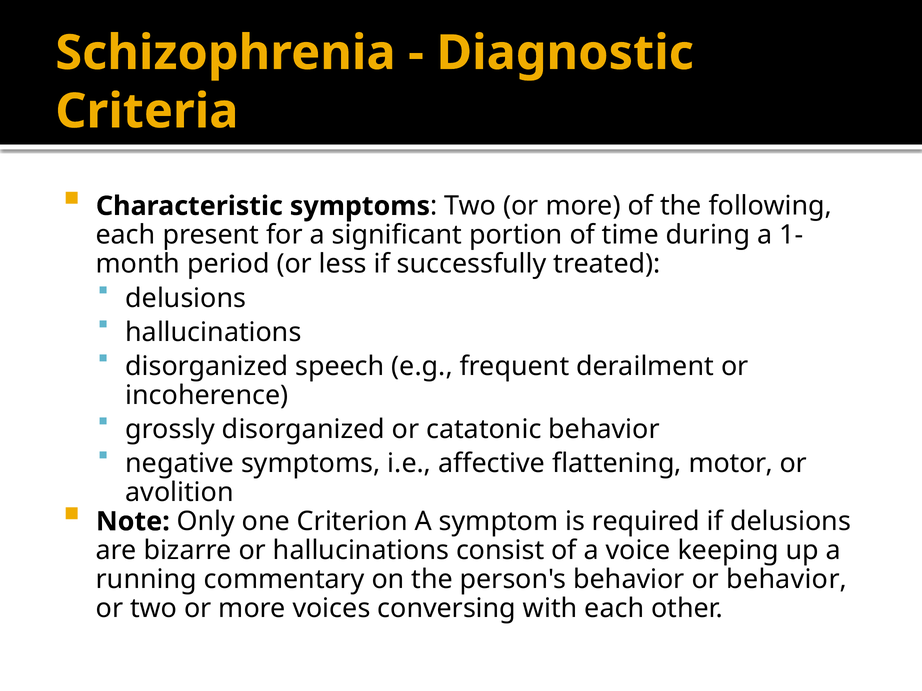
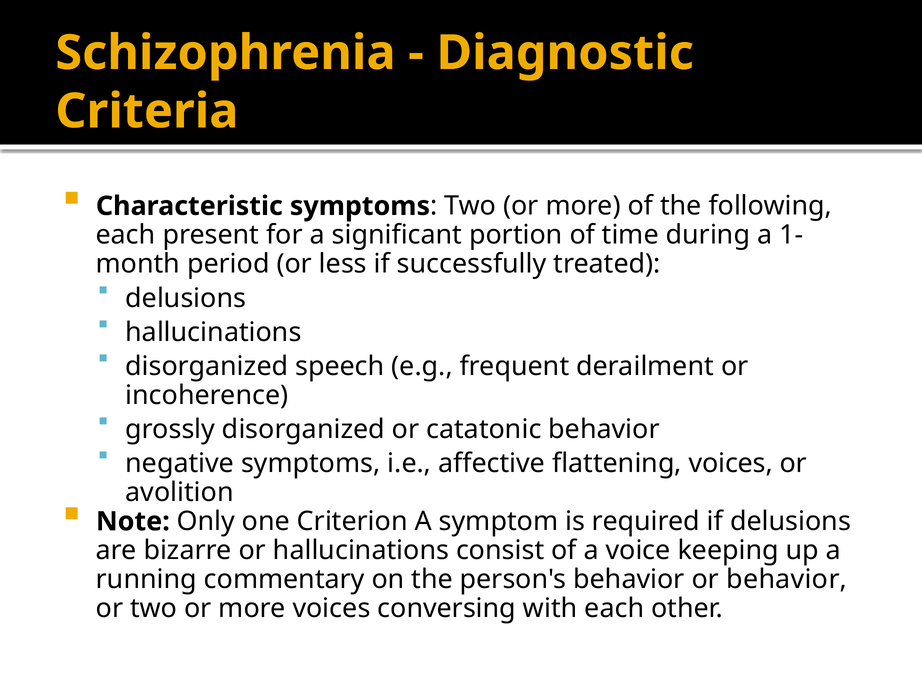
flattening motor: motor -> voices
